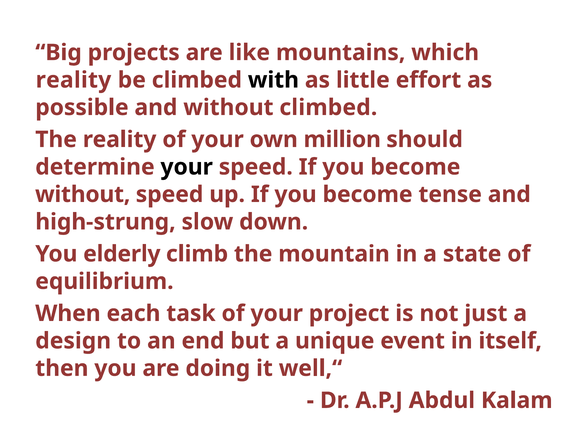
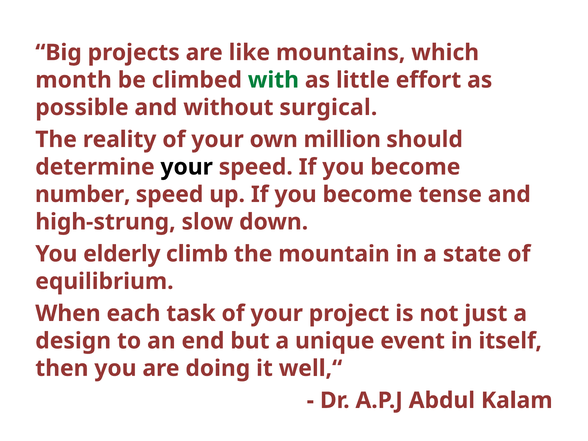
reality at (73, 80): reality -> month
with colour: black -> green
without climbed: climbed -> surgical
without at (83, 194): without -> number
